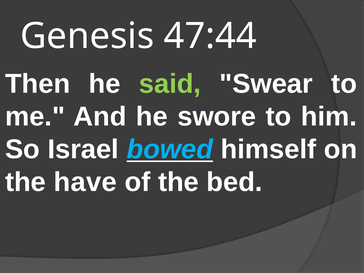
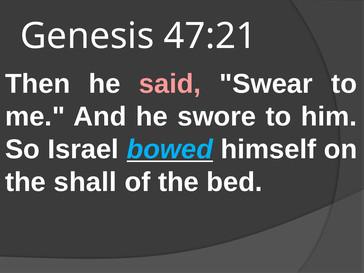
47:44: 47:44 -> 47:21
said colour: light green -> pink
have: have -> shall
